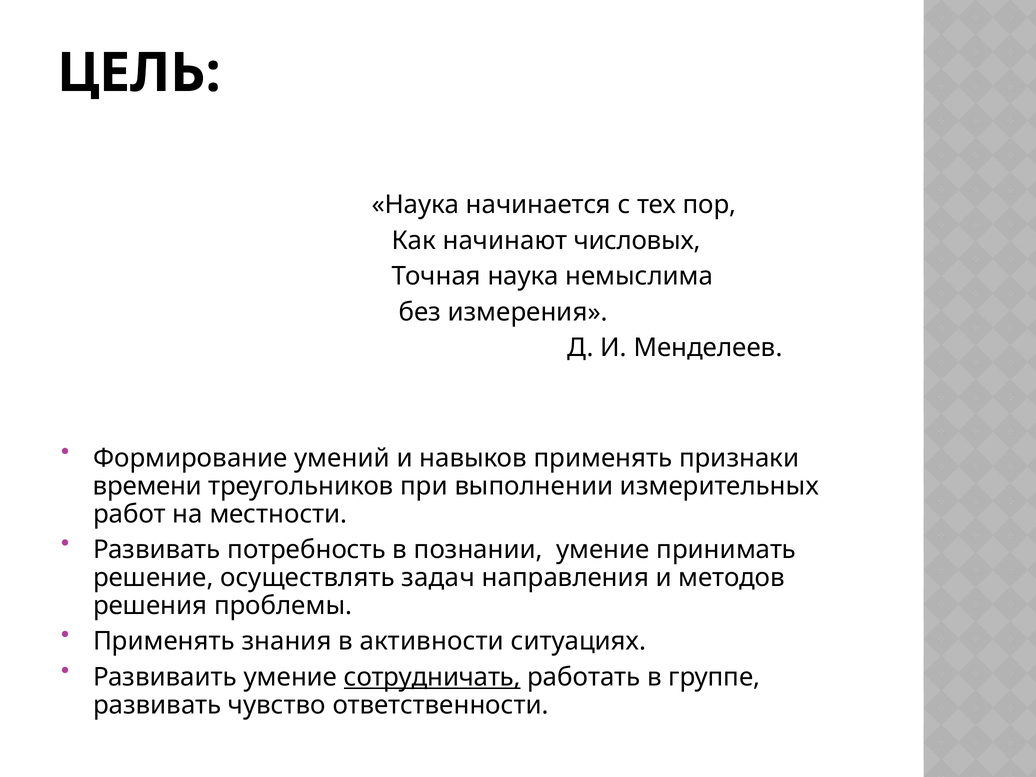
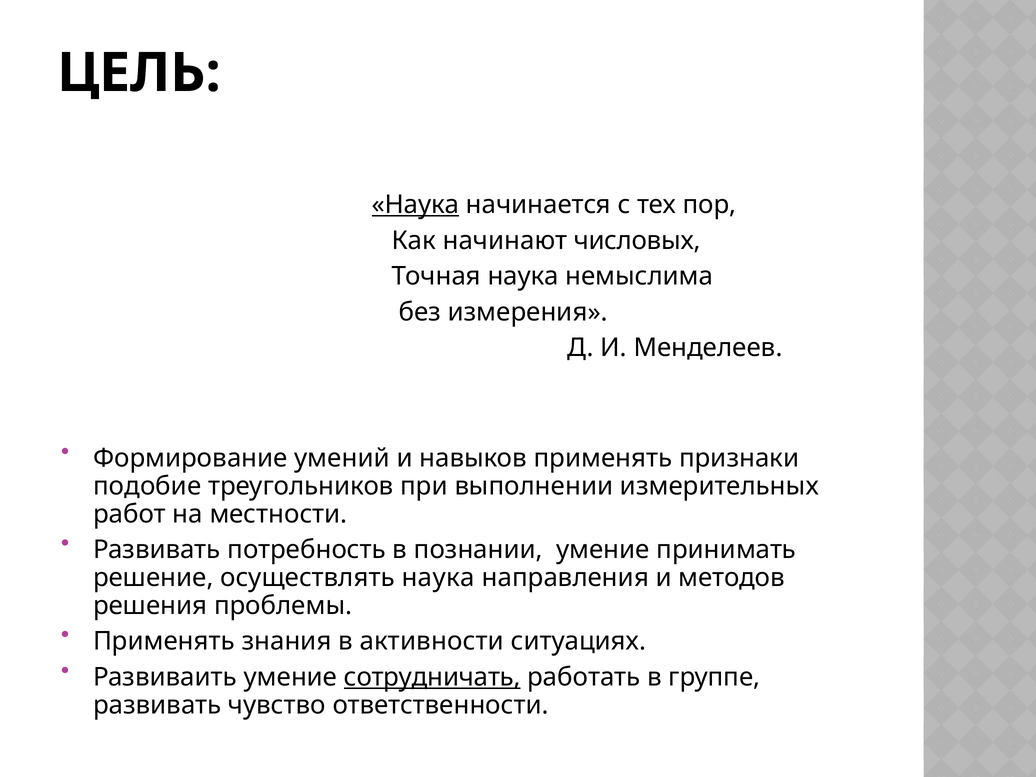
Наука at (415, 205) underline: none -> present
времени: времени -> подобие
осуществлять задач: задач -> наука
